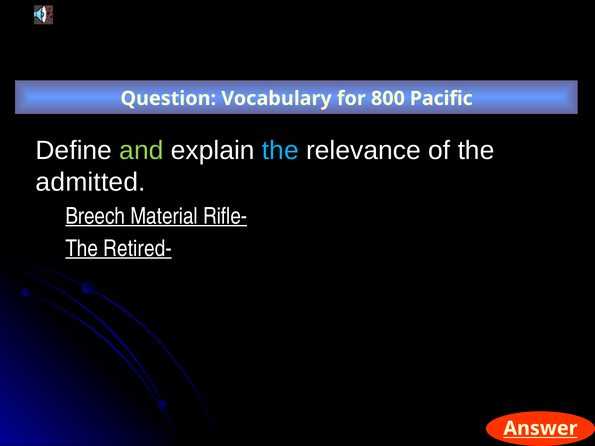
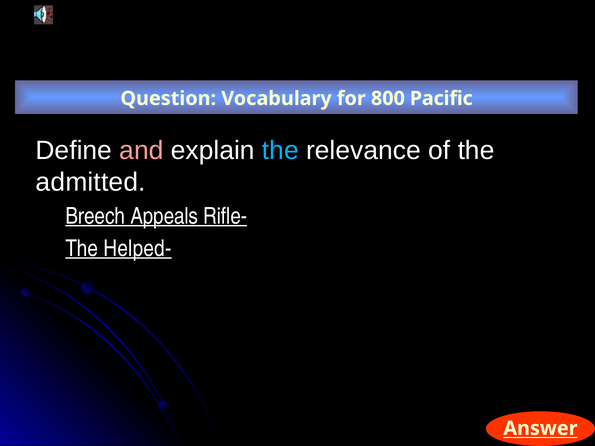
and colour: light green -> pink
Material: Material -> Appeals
Retired-: Retired- -> Helped-
